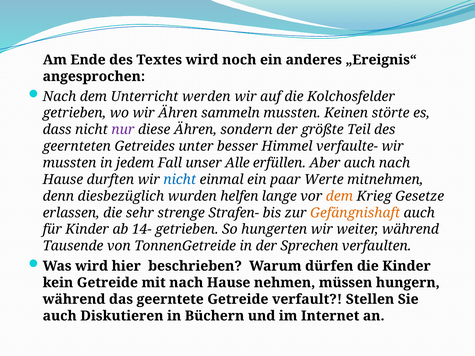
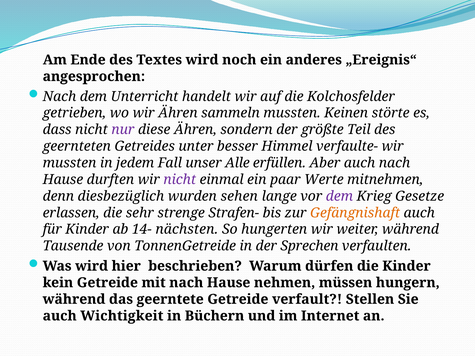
werden: werden -> handelt
nicht at (180, 180) colour: blue -> purple
helfen: helfen -> sehen
dem at (339, 196) colour: orange -> purple
14- getrieben: getrieben -> nächsten
Diskutieren: Diskutieren -> Wichtigkeit
